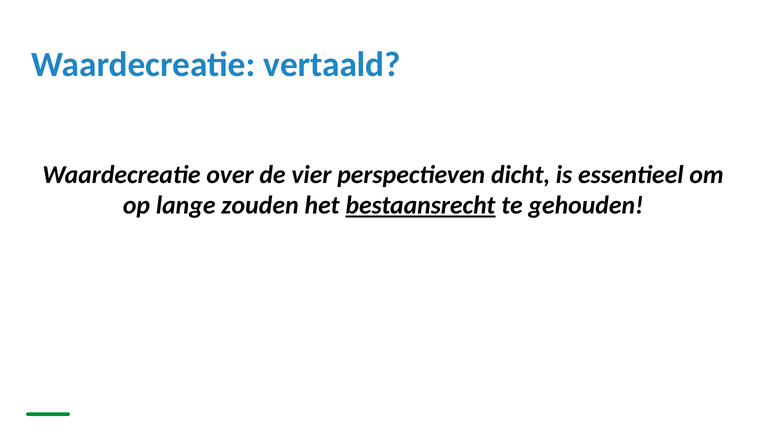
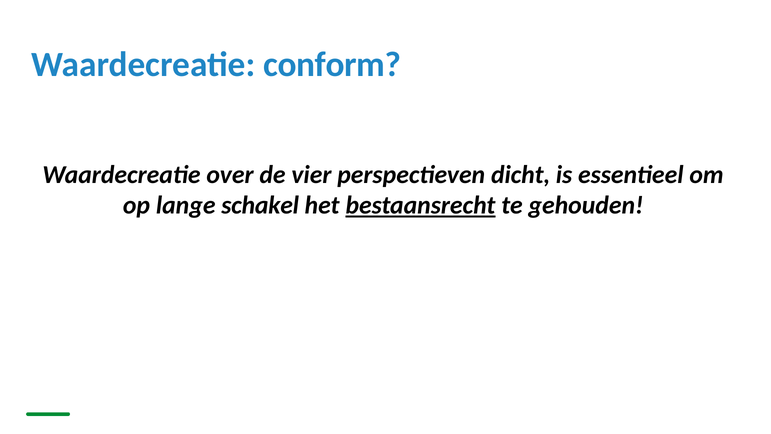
vertaald: vertaald -> conform
zouden: zouden -> schakel
